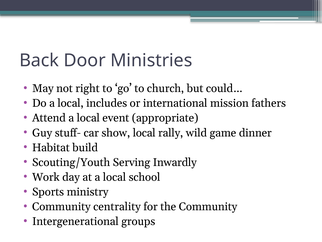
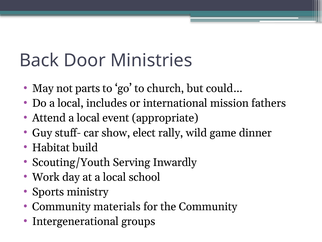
right: right -> parts
show local: local -> elect
centrality: centrality -> materials
